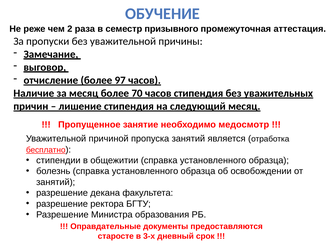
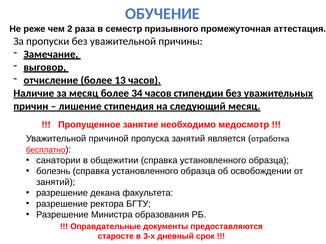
97: 97 -> 13
70: 70 -> 34
часов стипендия: стипендия -> стипендии
стипендии: стипендии -> санатории
